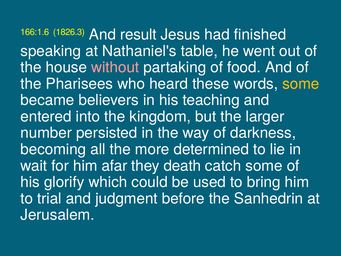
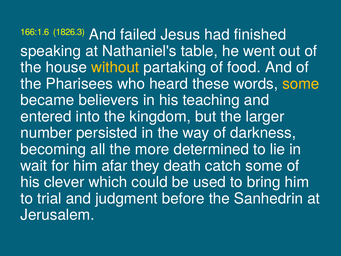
result: result -> failed
without colour: pink -> yellow
glorify: glorify -> clever
